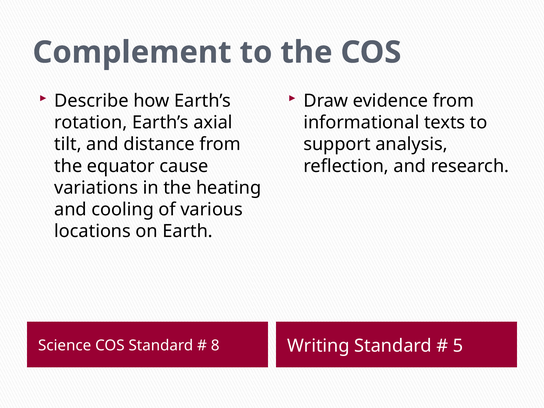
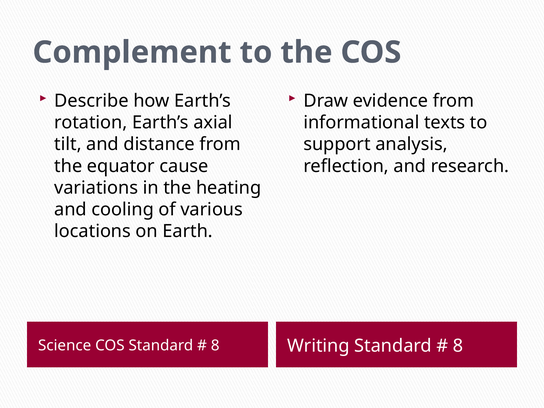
5 at (458, 346): 5 -> 8
